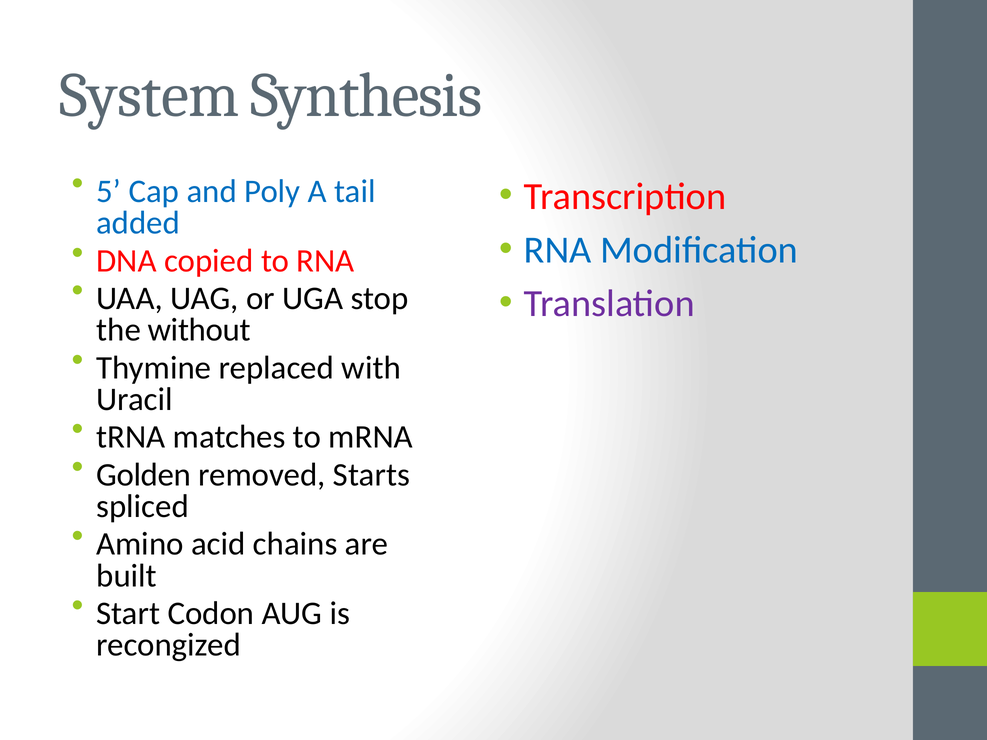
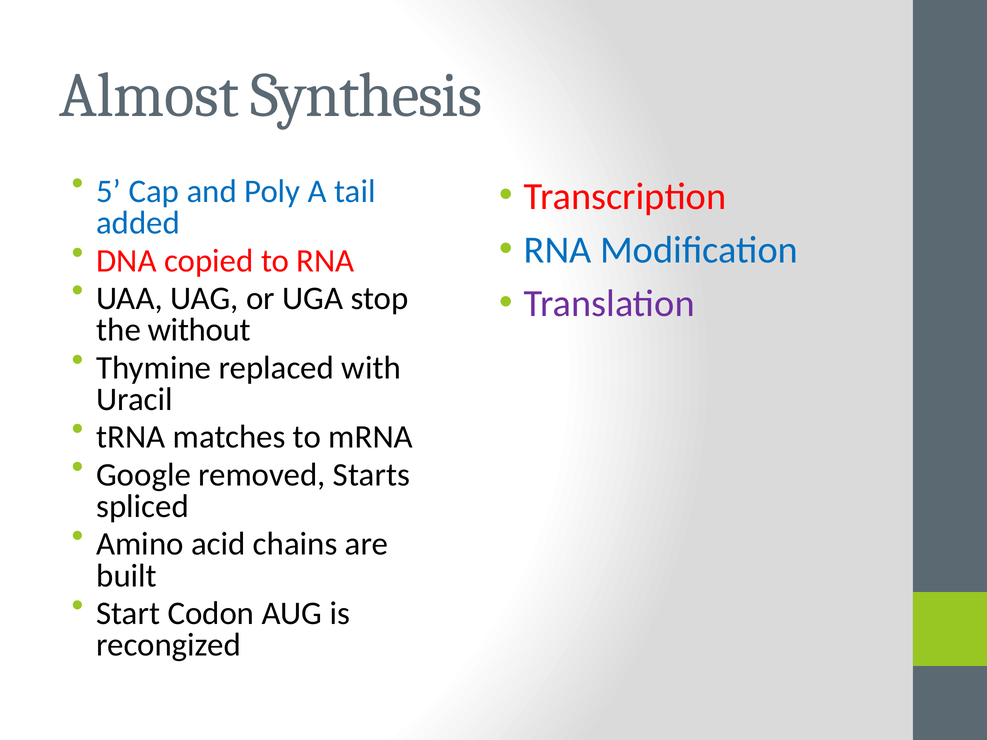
System: System -> Almost
Golden: Golden -> Google
